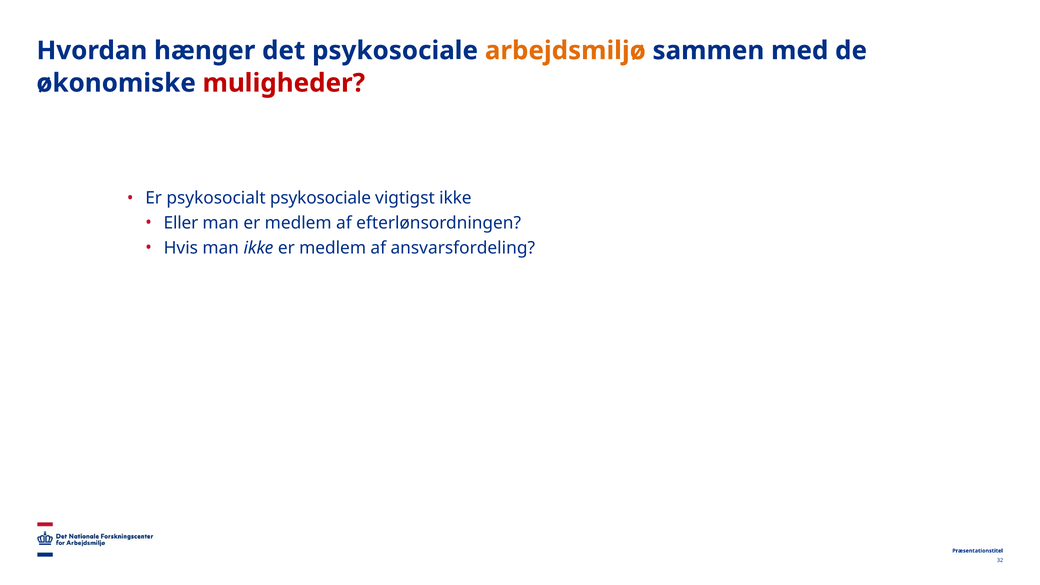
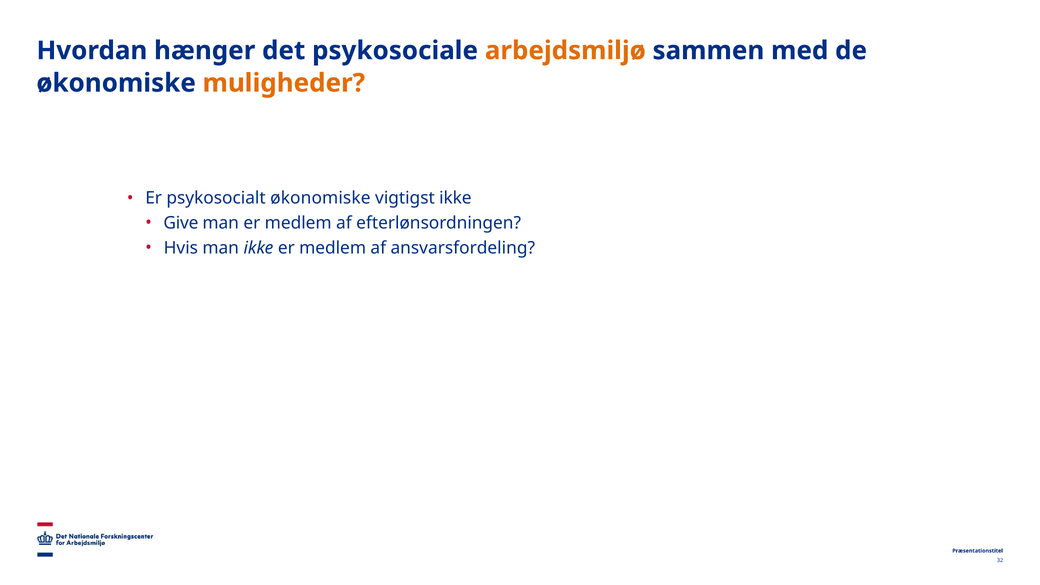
muligheder colour: red -> orange
psykosocialt psykosociale: psykosociale -> økonomiske
Eller: Eller -> Give
